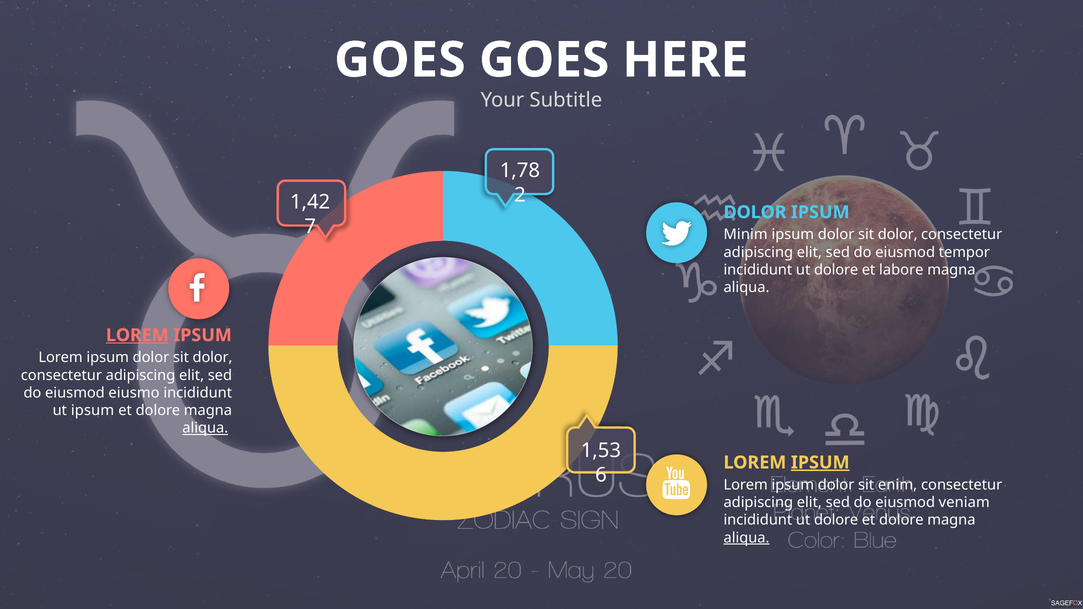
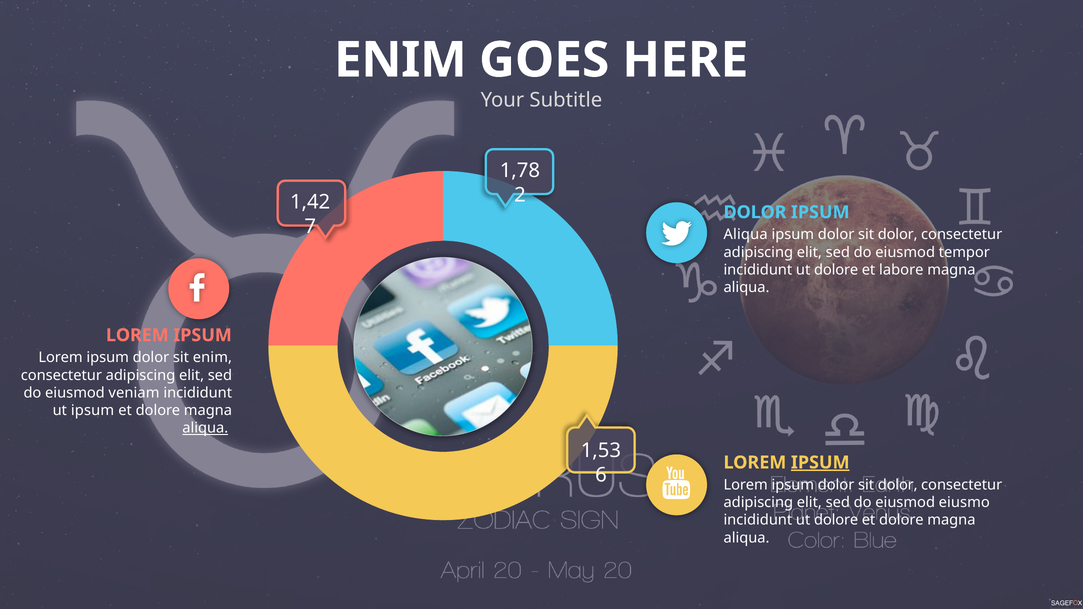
GOES at (400, 60): GOES -> ENIM
Minim at (746, 235): Minim -> Aliqua
LOREM at (137, 335) underline: present -> none
dolor at (213, 358): dolor -> enim
eiusmo: eiusmo -> veniam
enim at (898, 485): enim -> dolor
veniam: veniam -> eiusmo
aliqua at (747, 538) underline: present -> none
